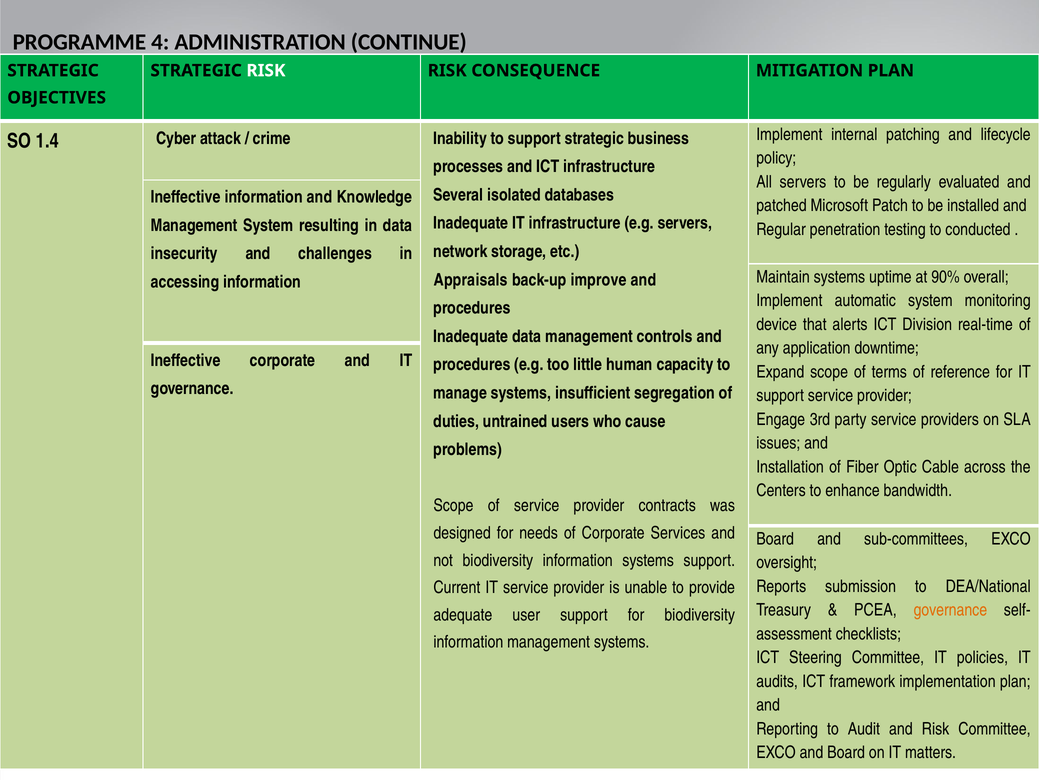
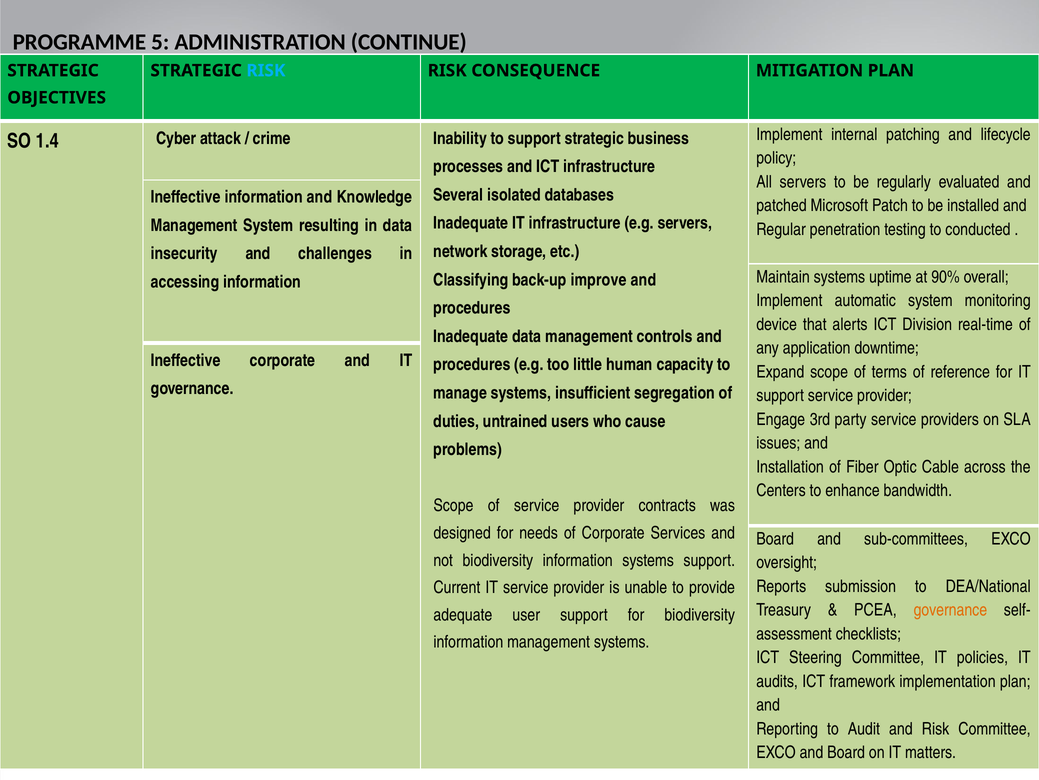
4: 4 -> 5
RISK at (266, 70) colour: white -> light blue
Appraisals: Appraisals -> Classifying
